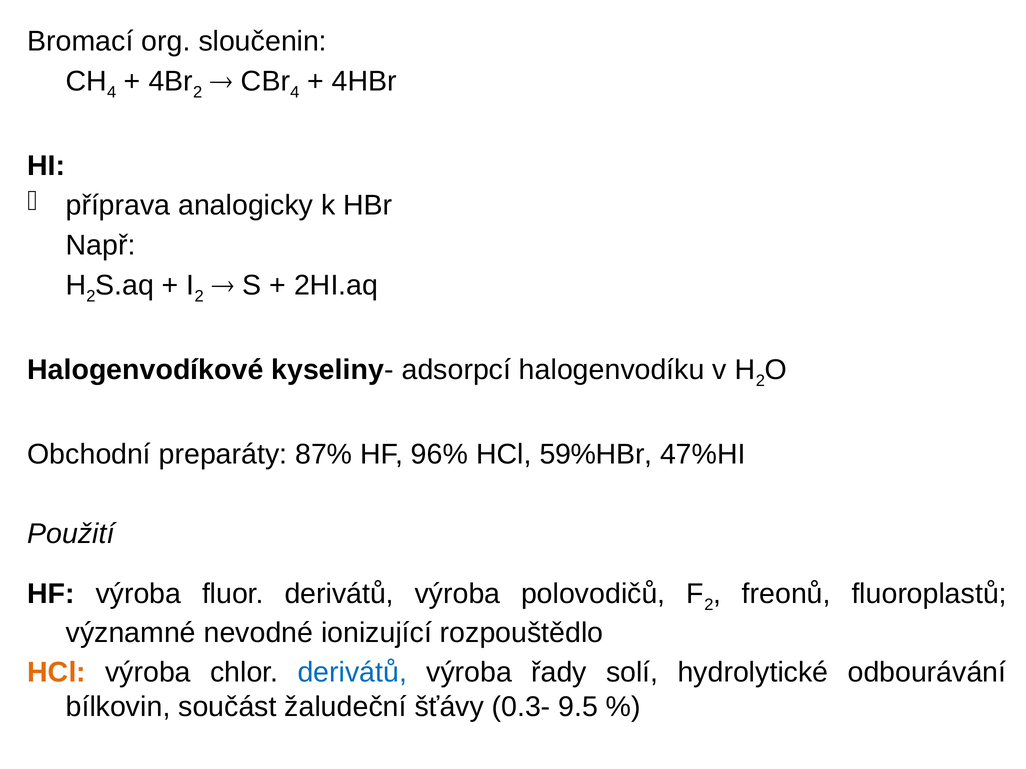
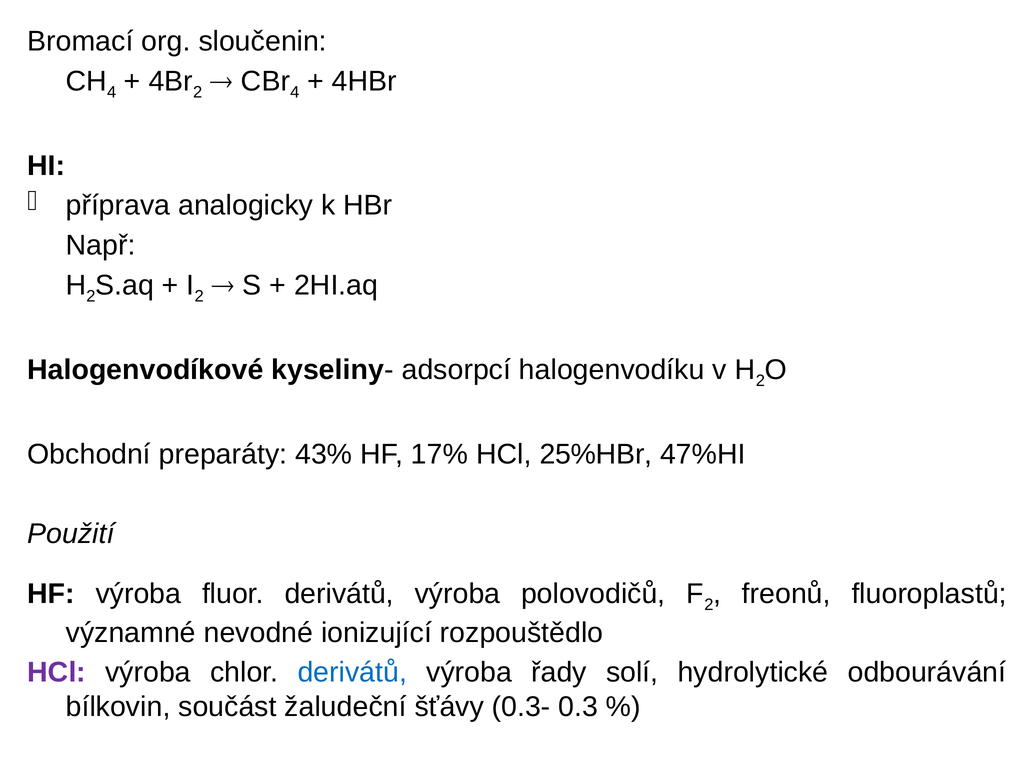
87%: 87% -> 43%
96%: 96% -> 17%
59%HBr: 59%HBr -> 25%HBr
HCl at (57, 673) colour: orange -> purple
9.5: 9.5 -> 0.3
